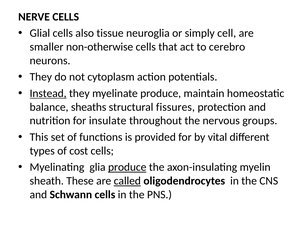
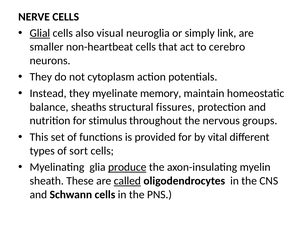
Glial underline: none -> present
tissue: tissue -> visual
cell: cell -> link
non-otherwise: non-otherwise -> non-heartbeat
Instead underline: present -> none
myelinate produce: produce -> memory
insulate: insulate -> stimulus
cost: cost -> sort
